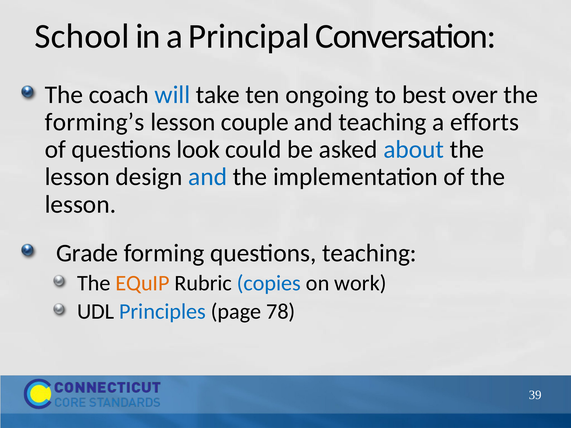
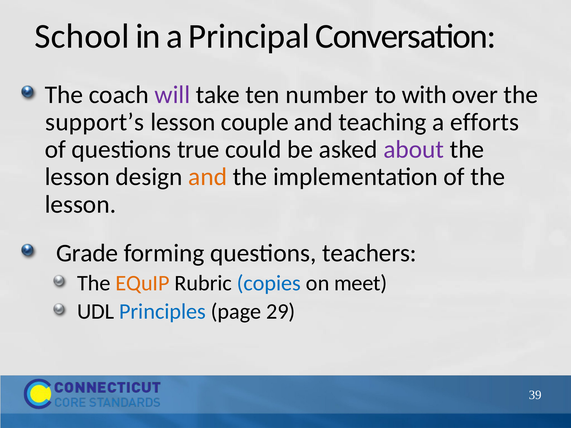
will colour: blue -> purple
ongoing: ongoing -> number
best: best -> with
forming’s: forming’s -> support’s
look: look -> true
about colour: blue -> purple
and at (208, 177) colour: blue -> orange
questions teaching: teaching -> teachers
work: work -> meet
78: 78 -> 29
